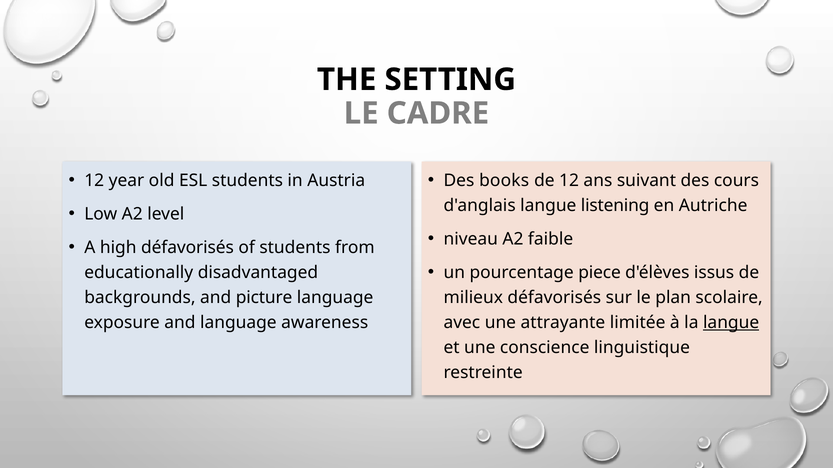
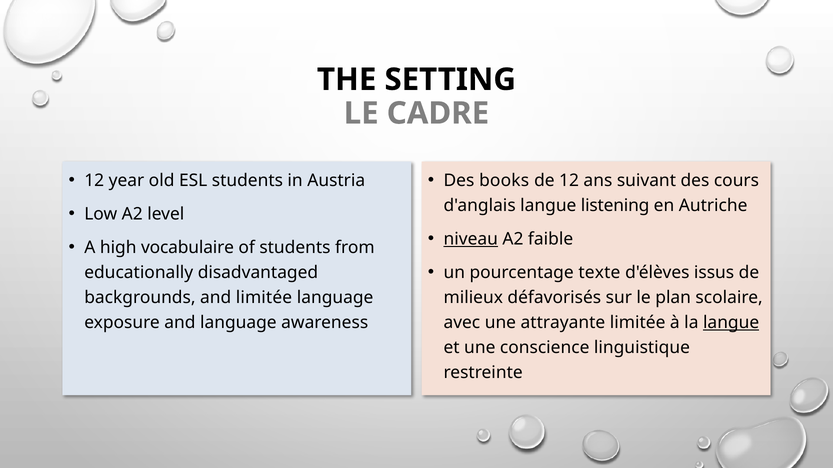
niveau underline: none -> present
high défavorisés: défavorisés -> vocabulaire
piece: piece -> texte
and picture: picture -> limitée
